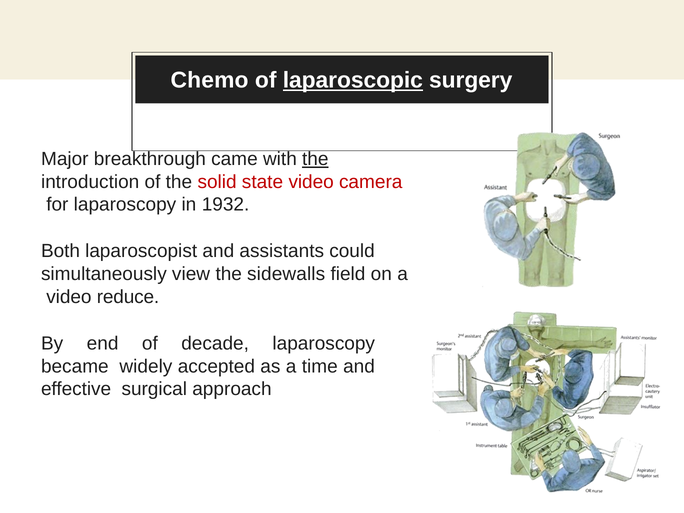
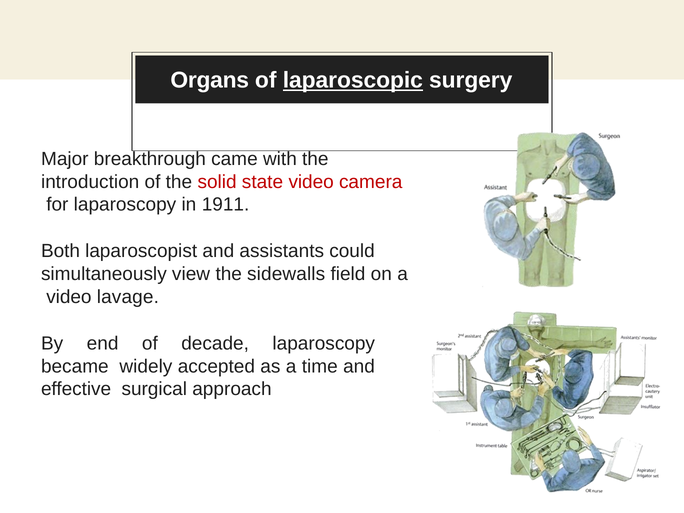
Chemo: Chemo -> Organs
the at (315, 159) underline: present -> none
1932: 1932 -> 1911
reduce: reduce -> lavage
